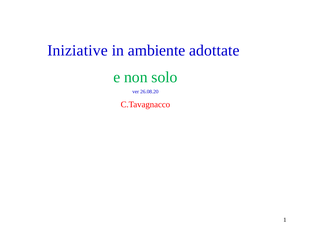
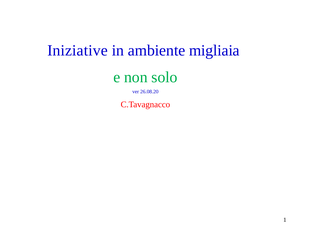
adottate: adottate -> migliaia
